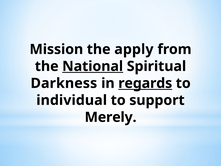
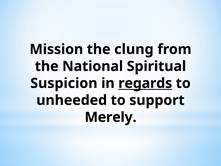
apply: apply -> clung
National underline: present -> none
Darkness: Darkness -> Suspicion
individual: individual -> unheeded
